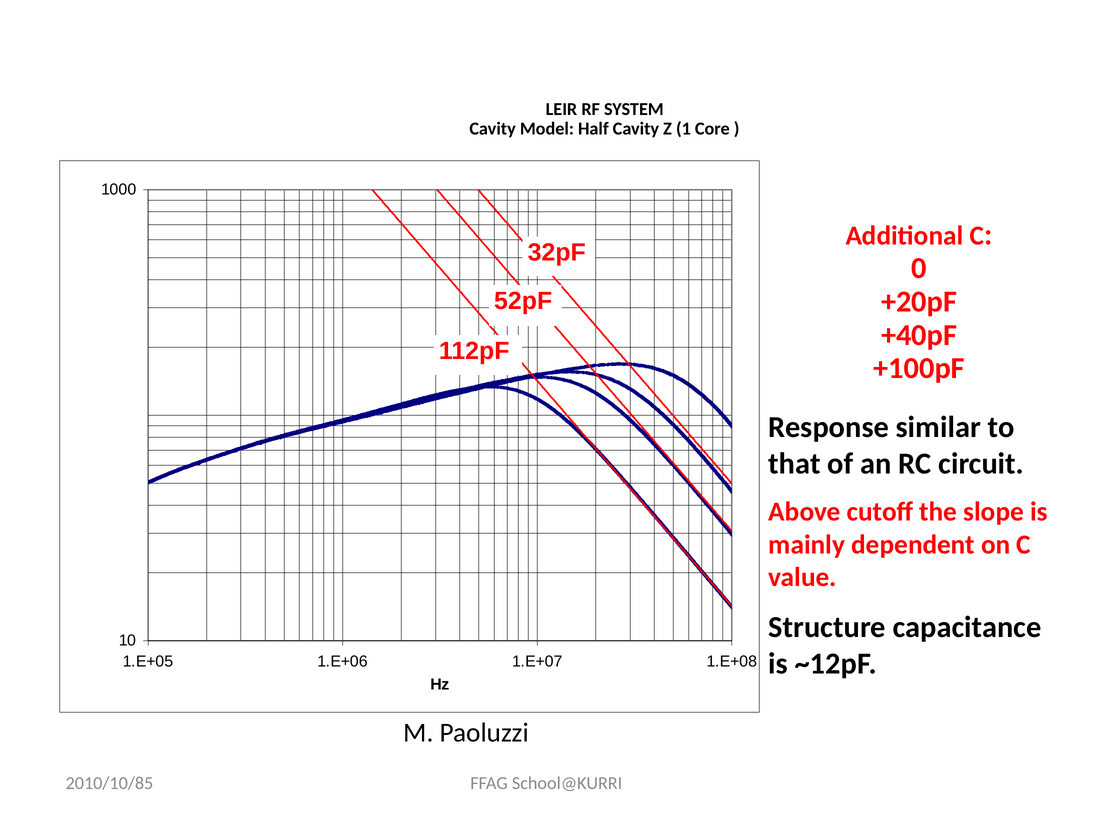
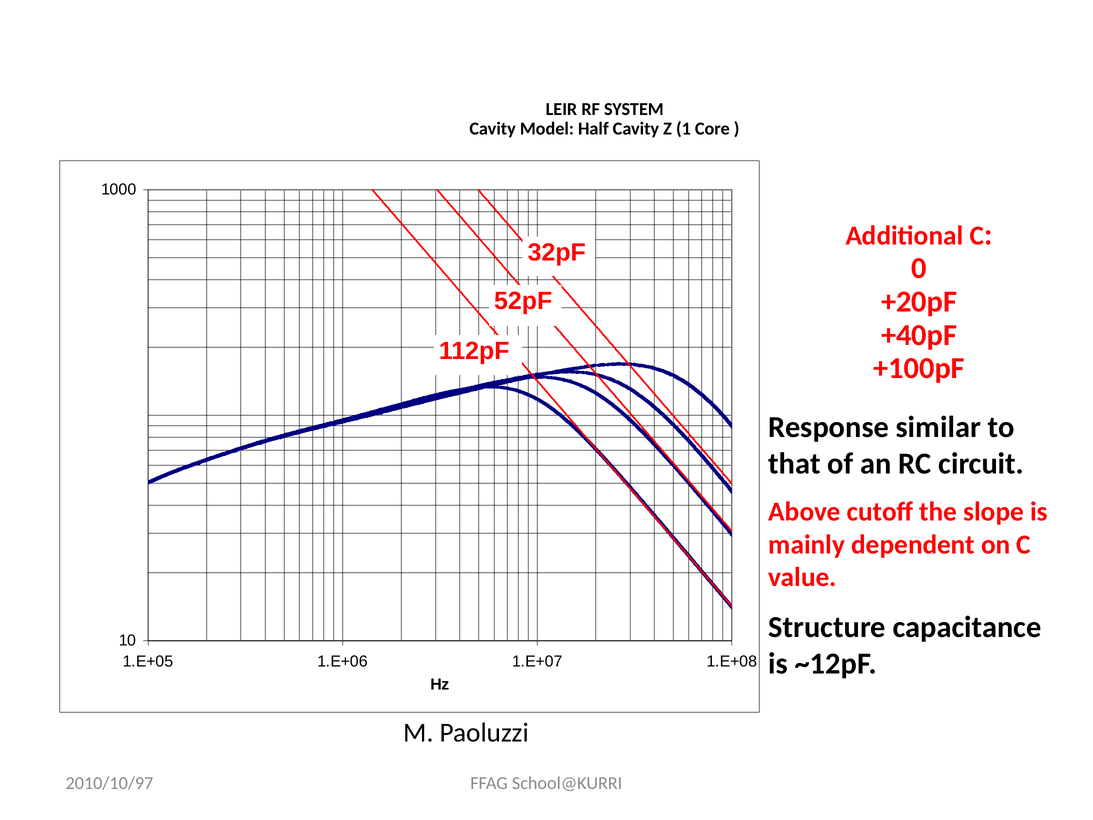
2010/10/85: 2010/10/85 -> 2010/10/97
